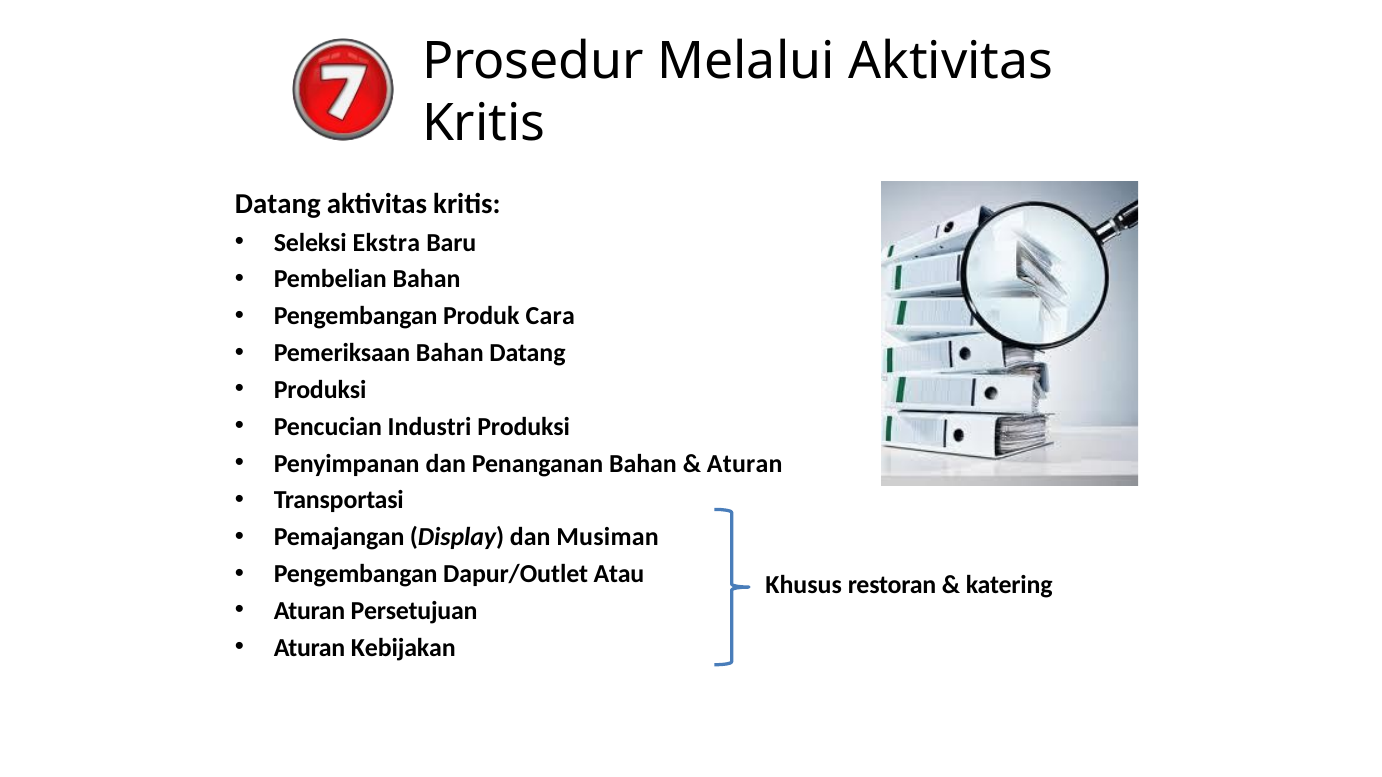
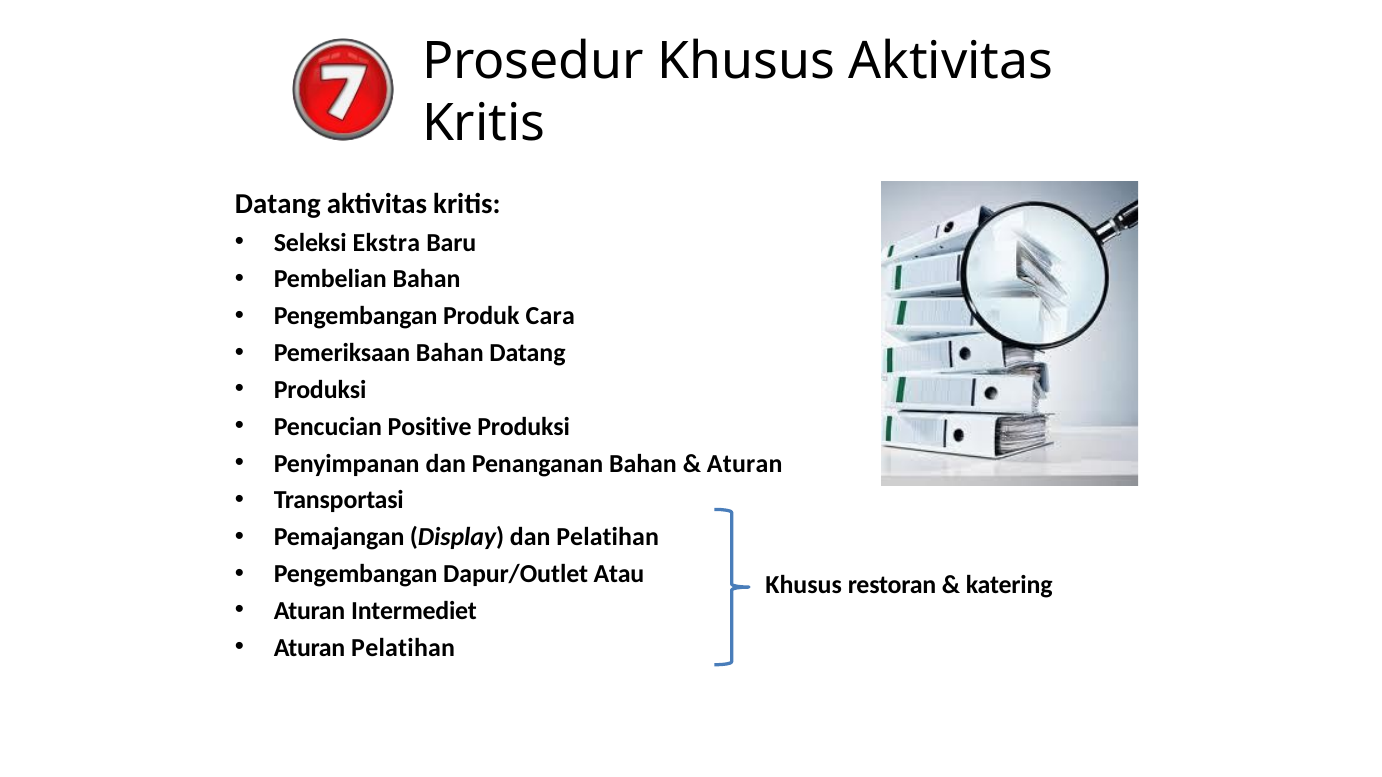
Prosedur Melalui: Melalui -> Khusus
Industri: Industri -> Positive
dan Musiman: Musiman -> Pelatihan
Persetujuan: Persetujuan -> Intermediet
Aturan Kebijakan: Kebijakan -> Pelatihan
